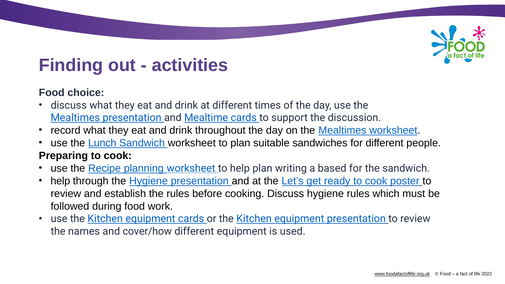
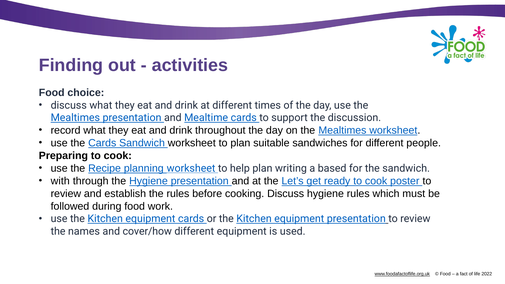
the Lunch: Lunch -> Cards
help at (60, 181): help -> with
